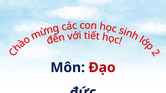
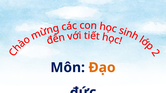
Đạo colour: red -> orange
